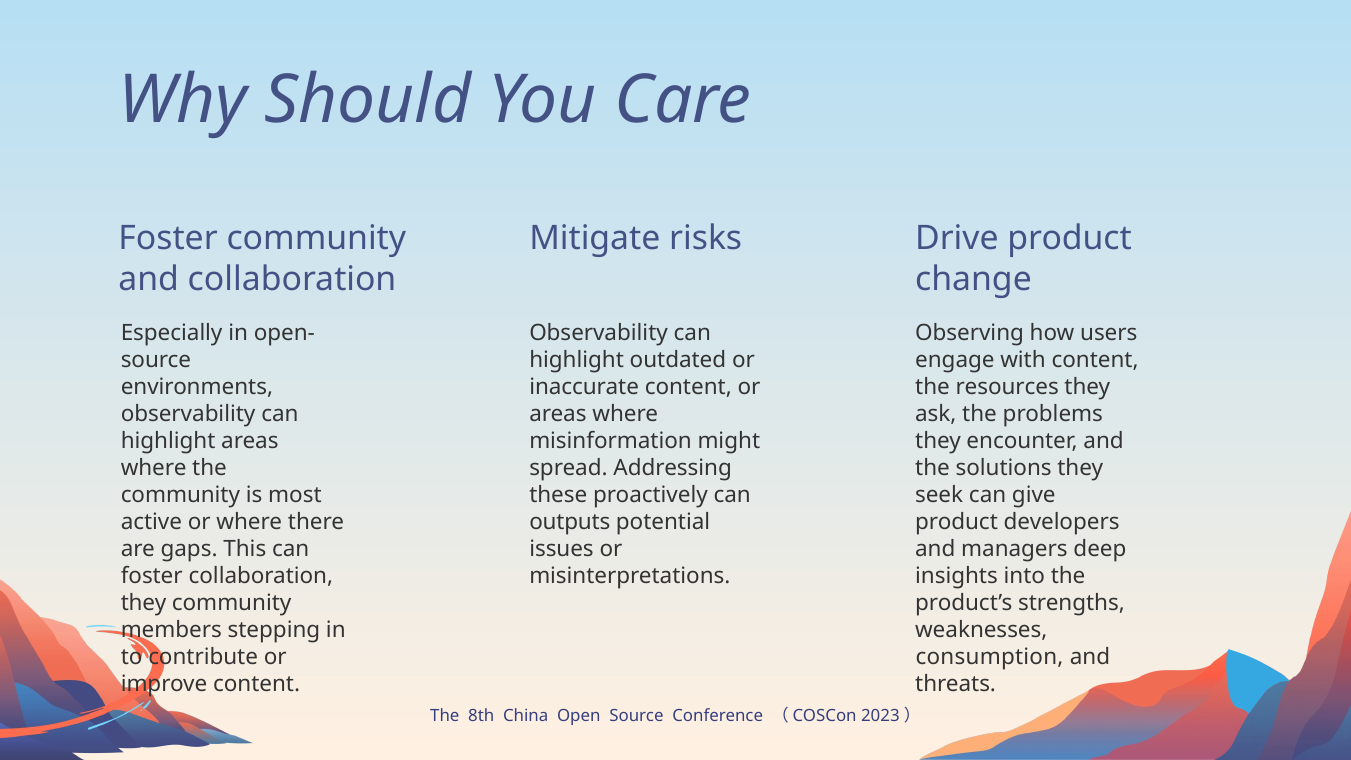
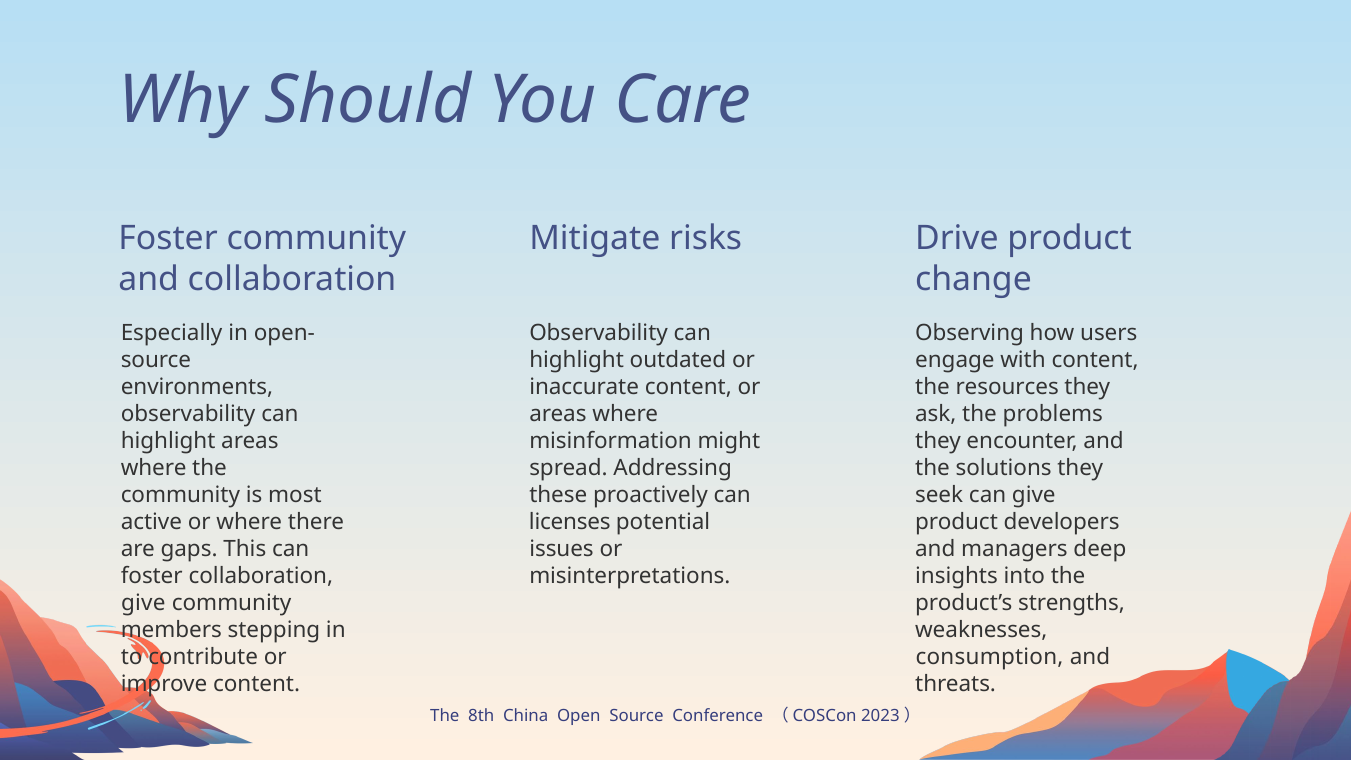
outputs: outputs -> licenses
they at (144, 603): they -> give
